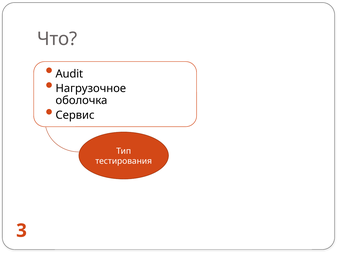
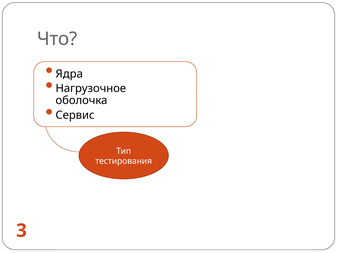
Audit: Audit -> Ядра
